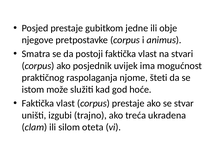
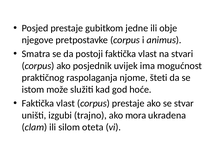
treća: treća -> mora
